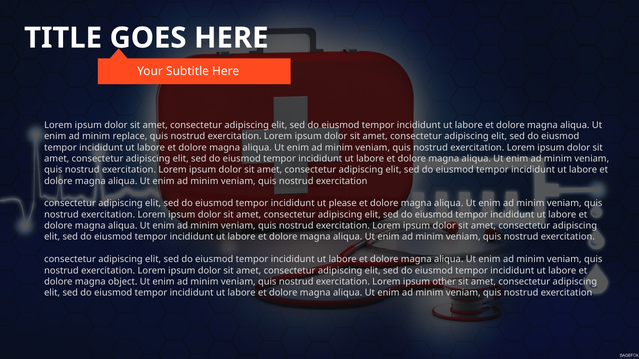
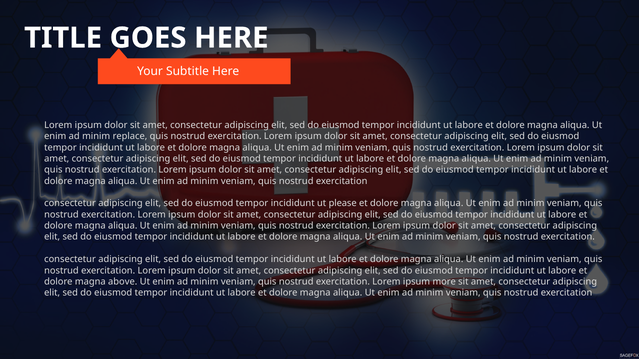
object: object -> above
other: other -> more
